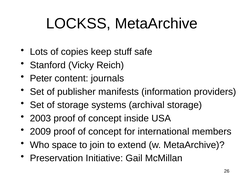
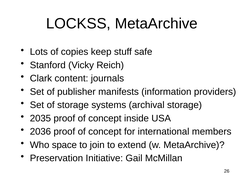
Peter: Peter -> Clark
2003: 2003 -> 2035
2009: 2009 -> 2036
